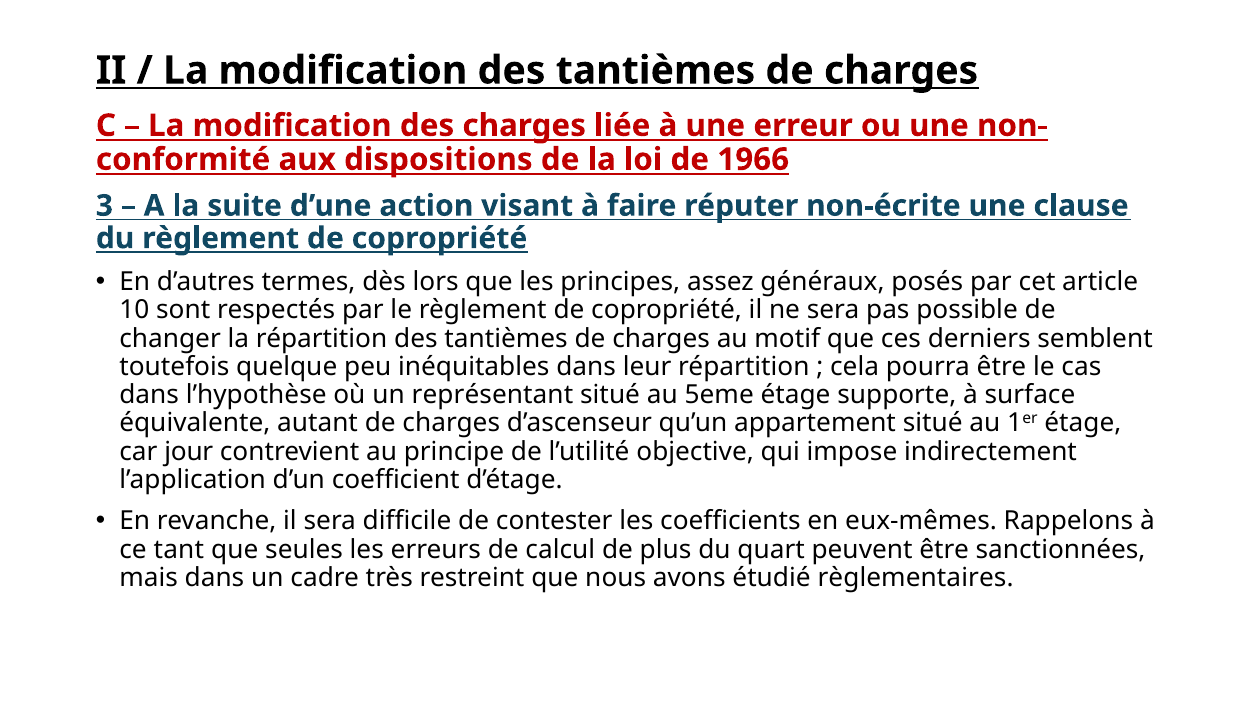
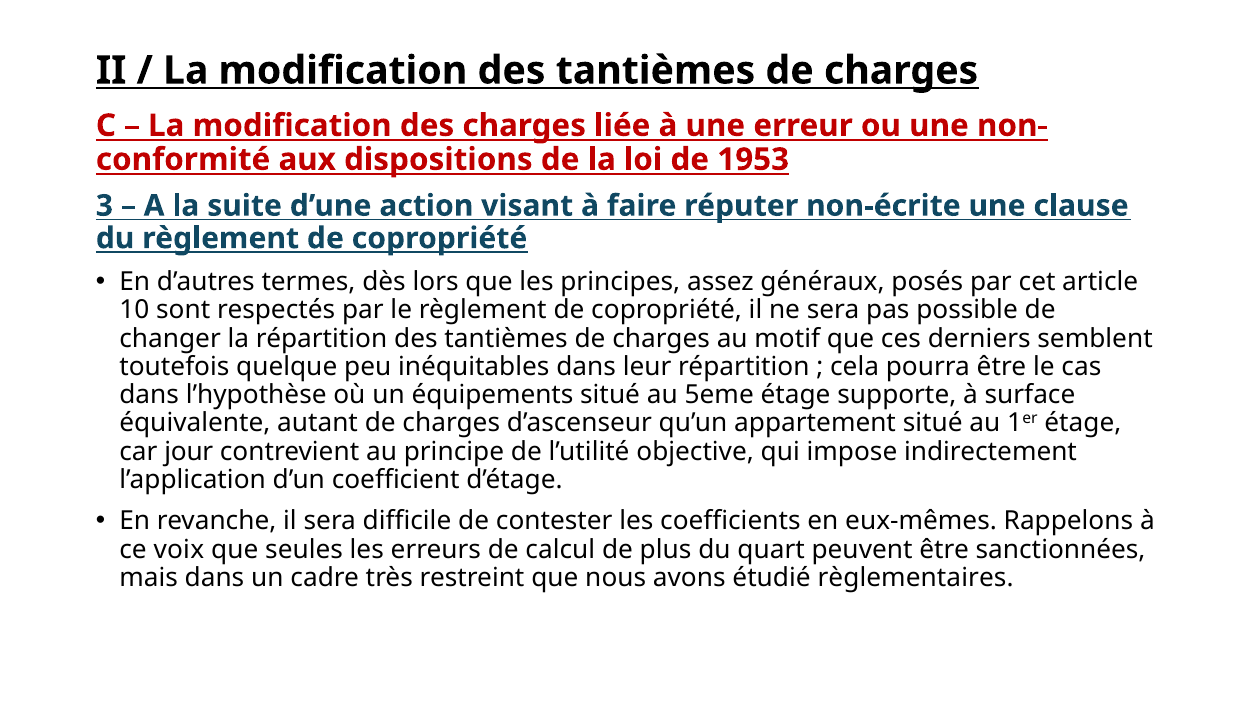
1966: 1966 -> 1953
représentant: représentant -> équipements
tant: tant -> voix
